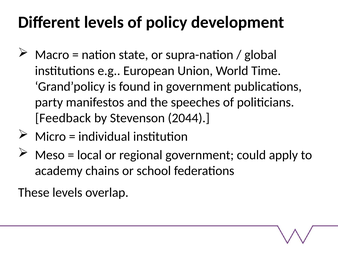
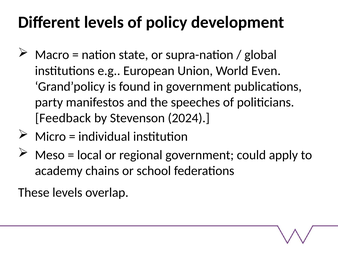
Time: Time -> Even
2044: 2044 -> 2024
